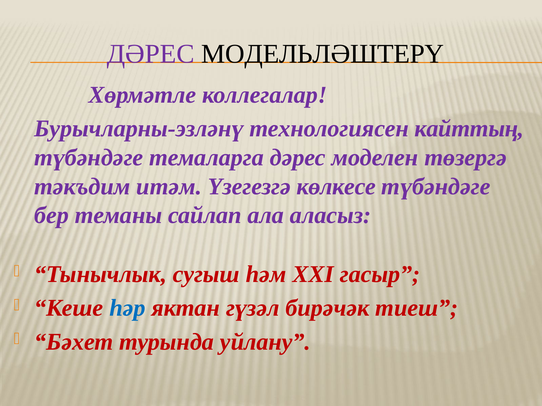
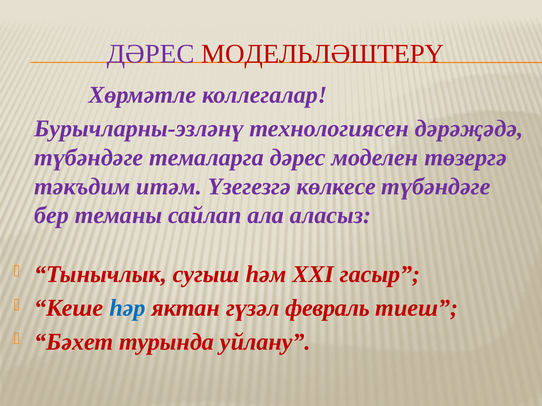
МОДЕЛЬЛӘШТЕРҮ colour: black -> red
кайттың: кайттың -> дәрәҗәдә
бирәчәк: бирәчәк -> февраль
